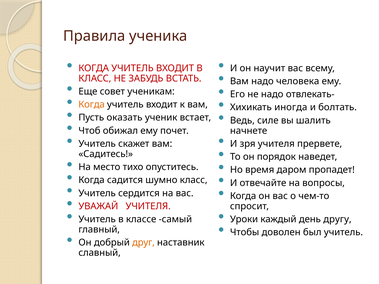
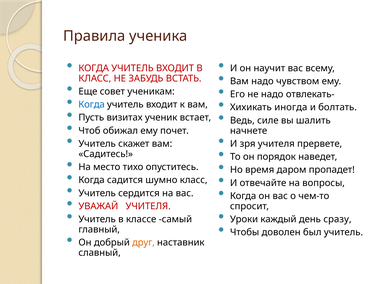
человека: человека -> чувством
Когда at (92, 105) colour: orange -> blue
оказать: оказать -> визитах
другу: другу -> сразу
